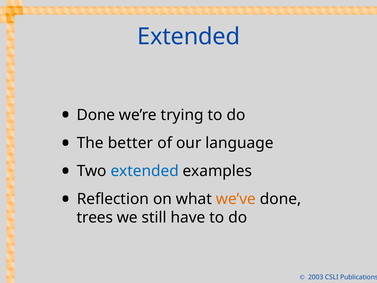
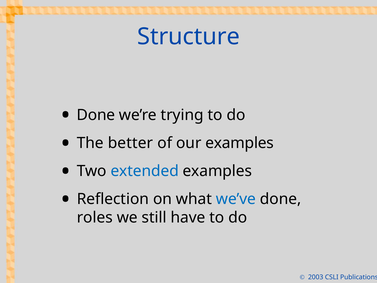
Extended at (189, 36): Extended -> Structure
our language: language -> examples
we’ve colour: orange -> blue
trees: trees -> roles
